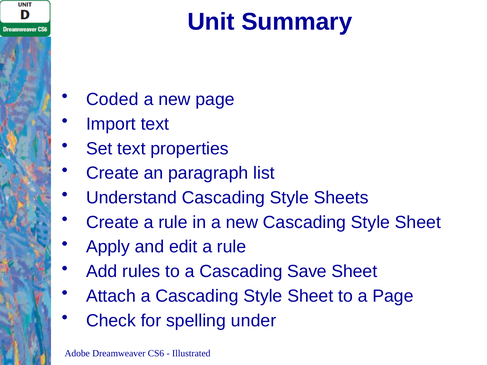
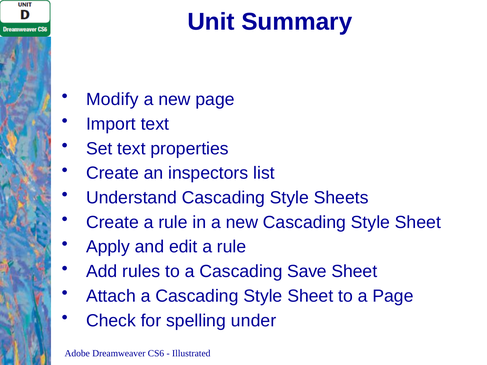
Coded: Coded -> Modify
paragraph: paragraph -> inspectors
